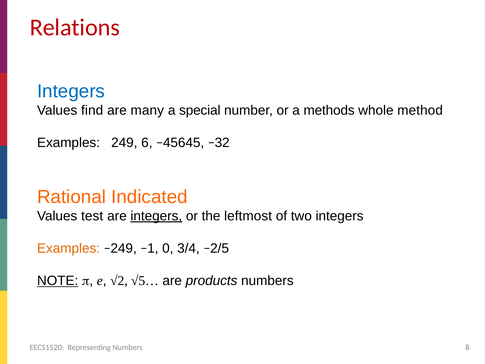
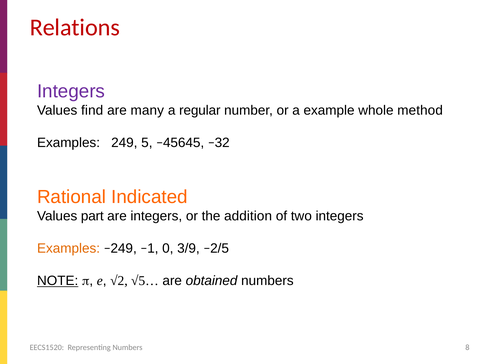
Integers at (71, 91) colour: blue -> purple
special: special -> regular
methods: methods -> example
6: 6 -> 5
test: test -> part
integers at (156, 216) underline: present -> none
leftmost: leftmost -> addition
3/4: 3/4 -> 3/9
products: products -> obtained
